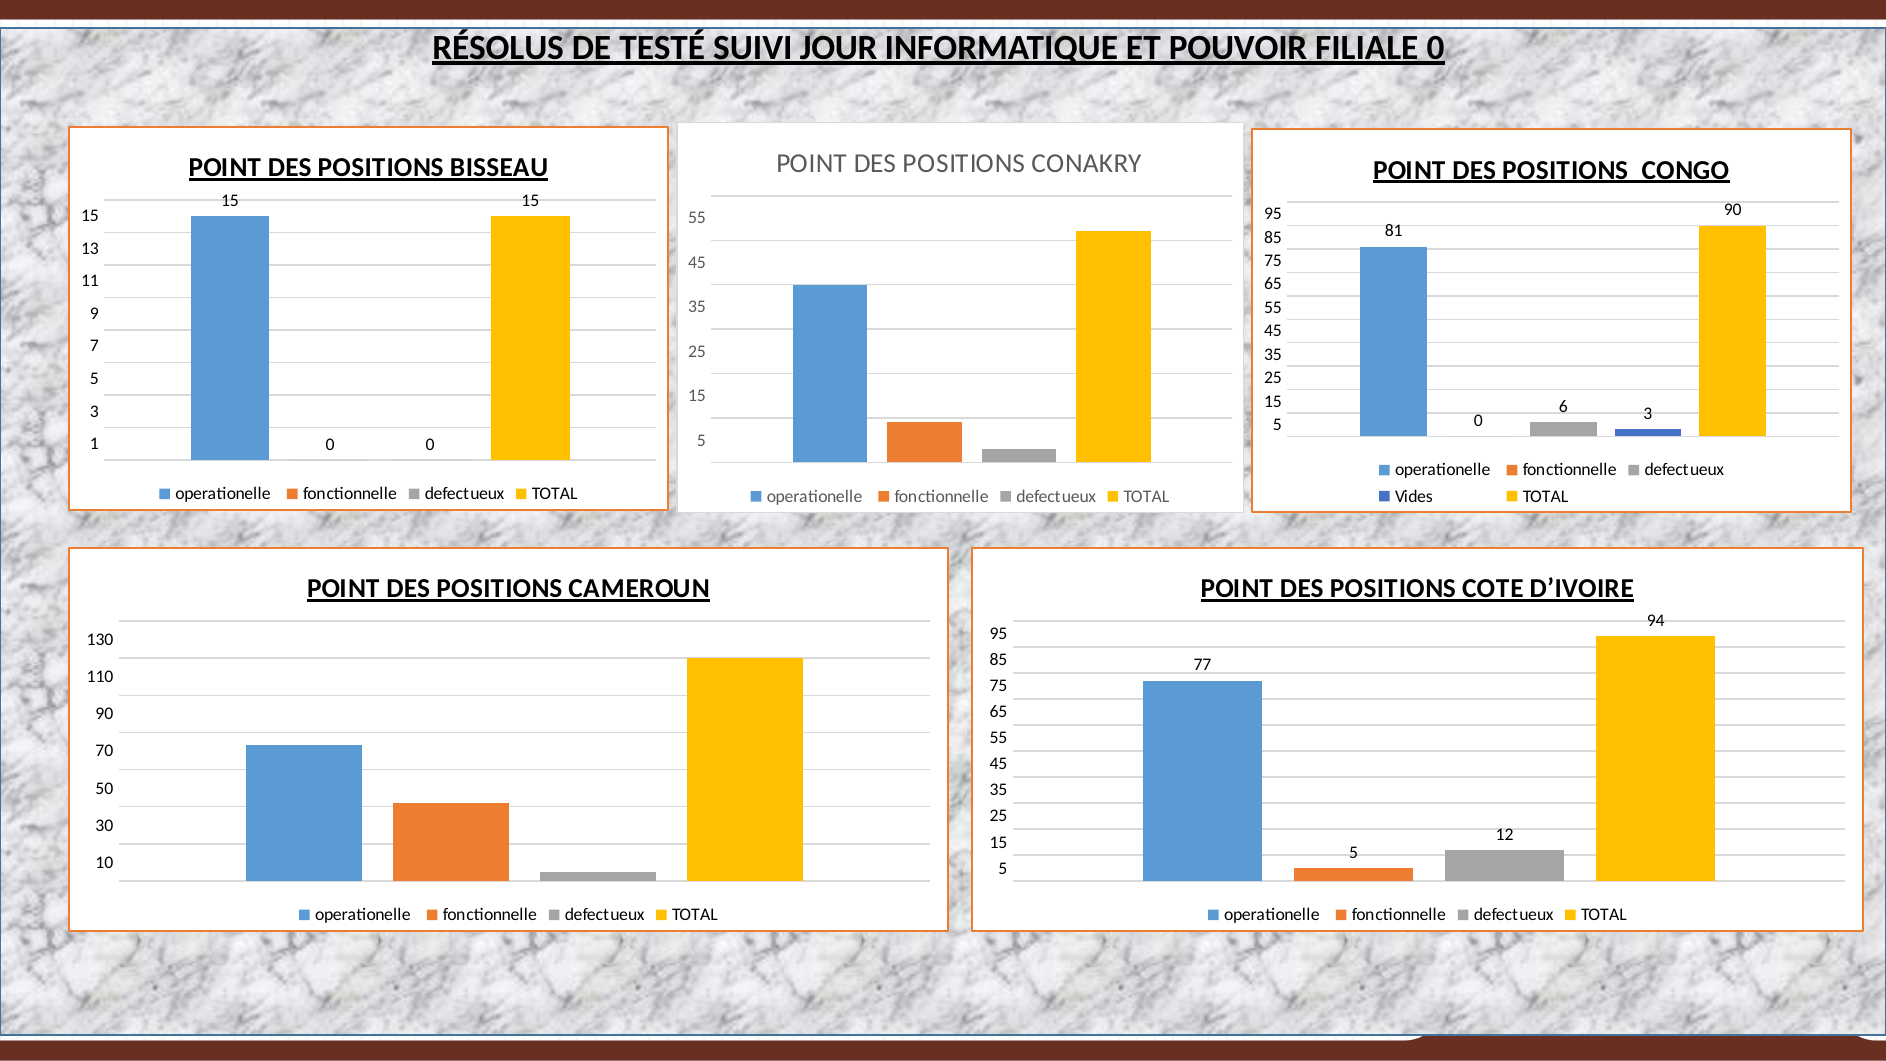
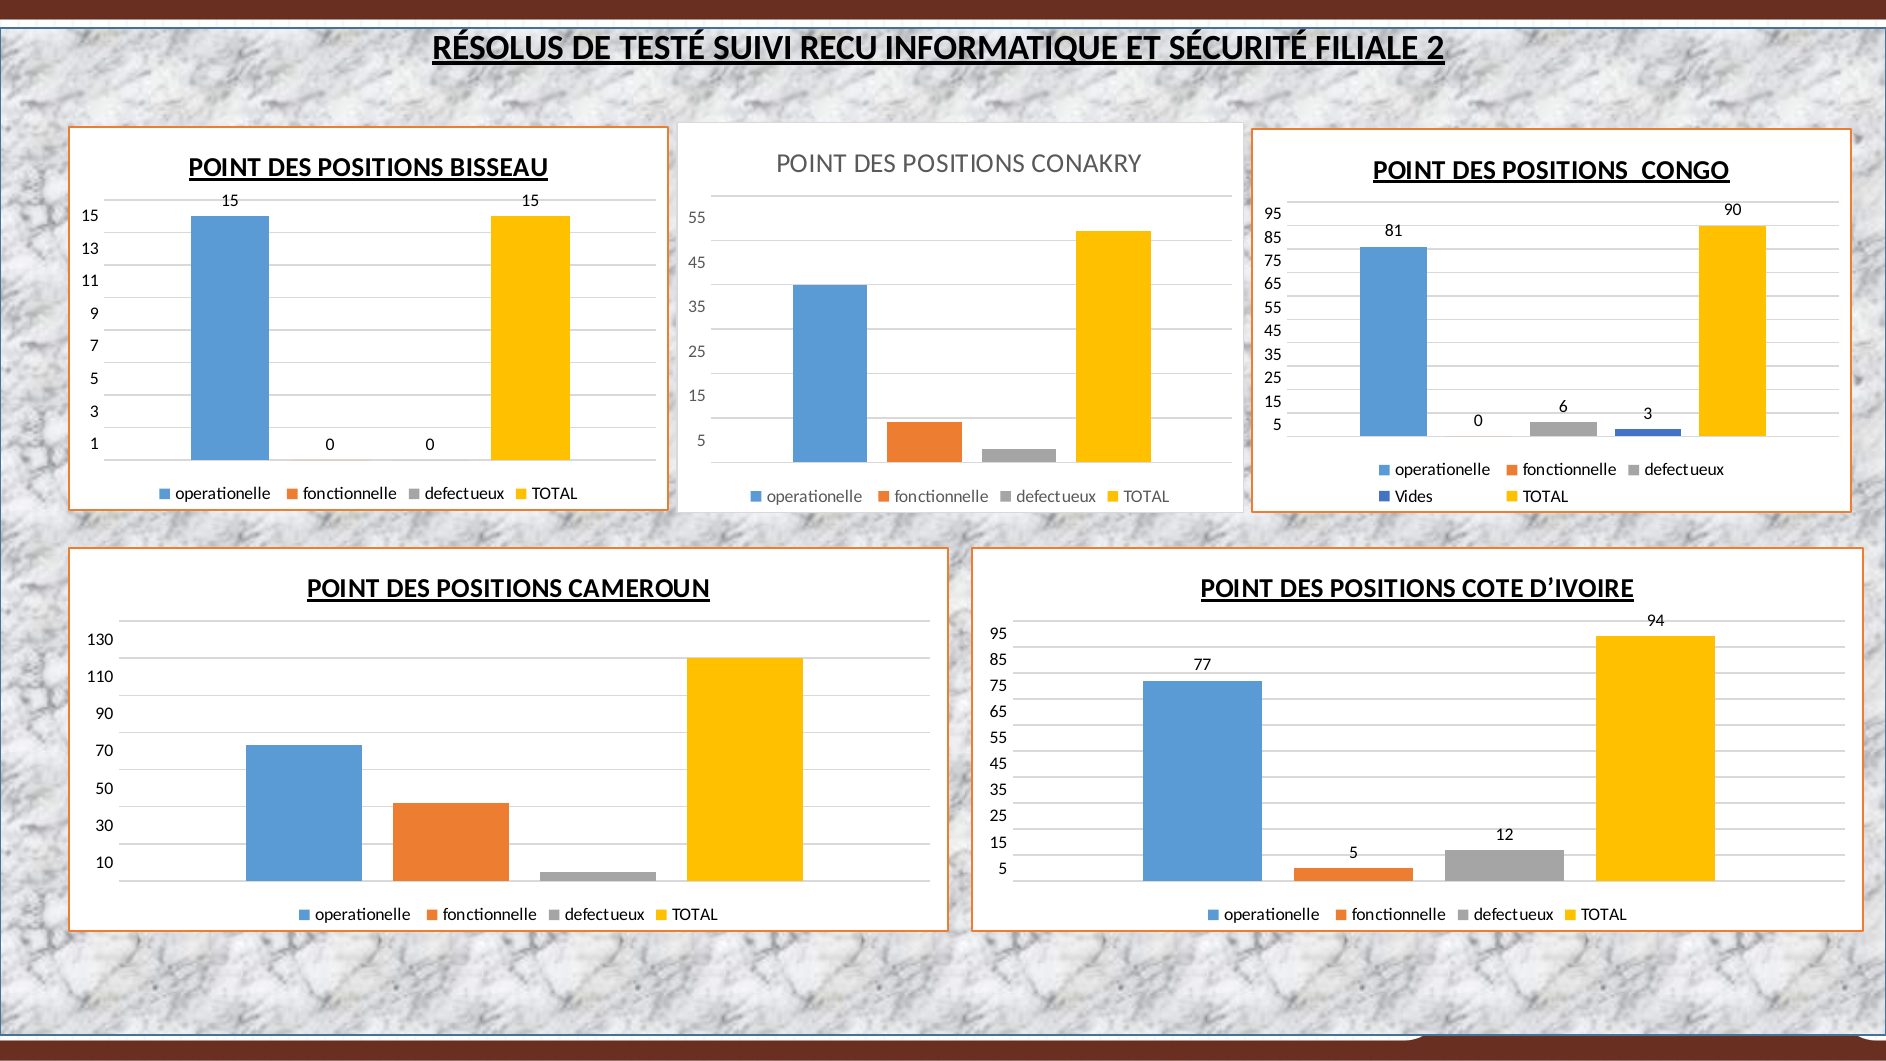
JOUR: JOUR -> RECU
POUVOIR: POUVOIR -> SÉCURITÉ
FILIALE 0: 0 -> 2
